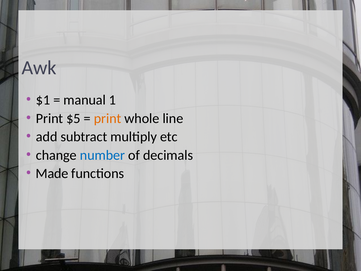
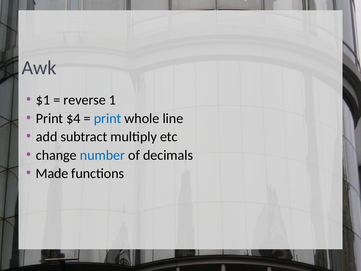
manual: manual -> reverse
$5: $5 -> $4
print at (108, 118) colour: orange -> blue
